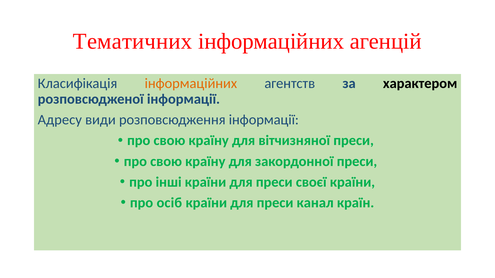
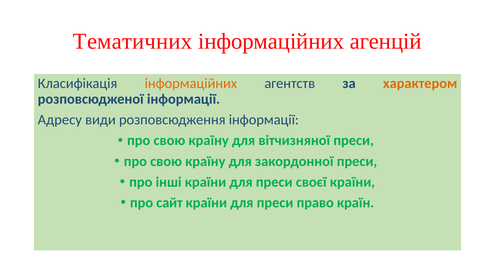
характером colour: black -> orange
осіб: осіб -> сайт
канал: канал -> право
